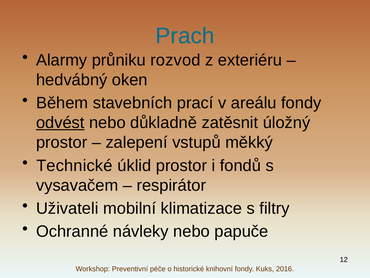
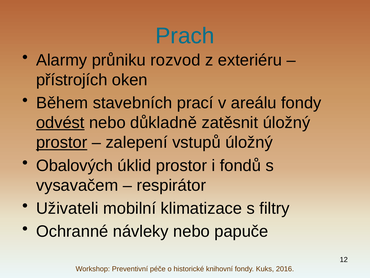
hedvábný: hedvábný -> přístrojích
prostor at (62, 142) underline: none -> present
vstupů měkký: měkký -> úložný
Technické: Technické -> Obalových
